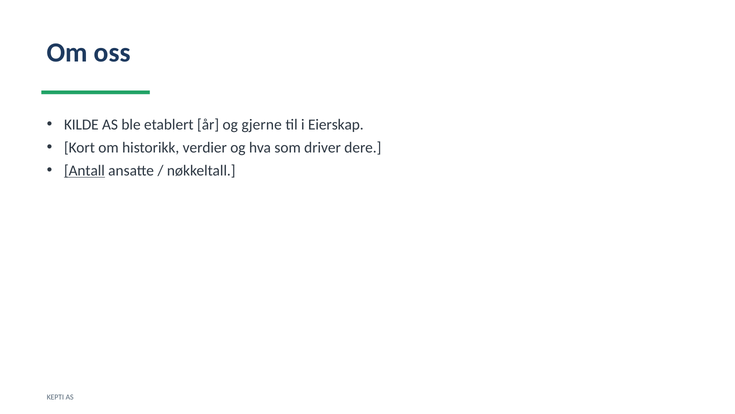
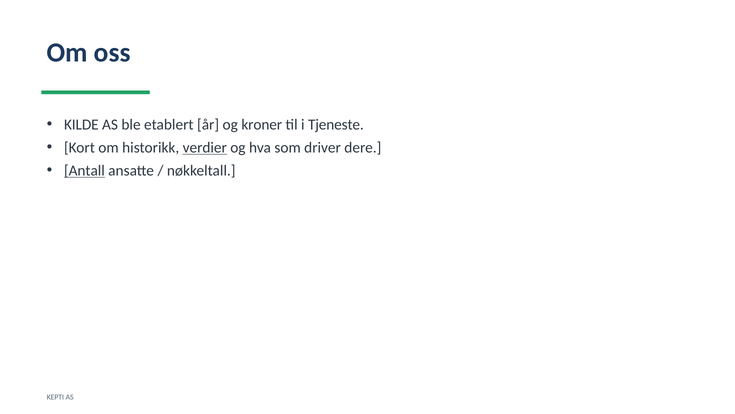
gjerne: gjerne -> kroner
Eierskap: Eierskap -> Tjeneste
verdier underline: none -> present
